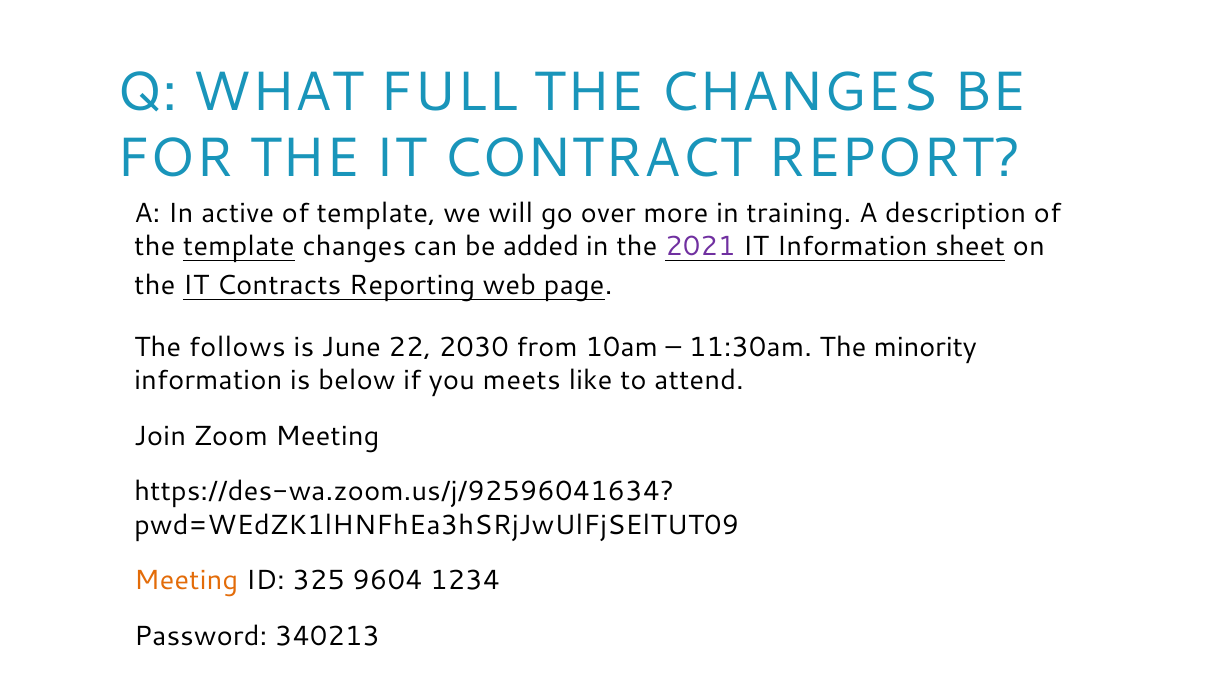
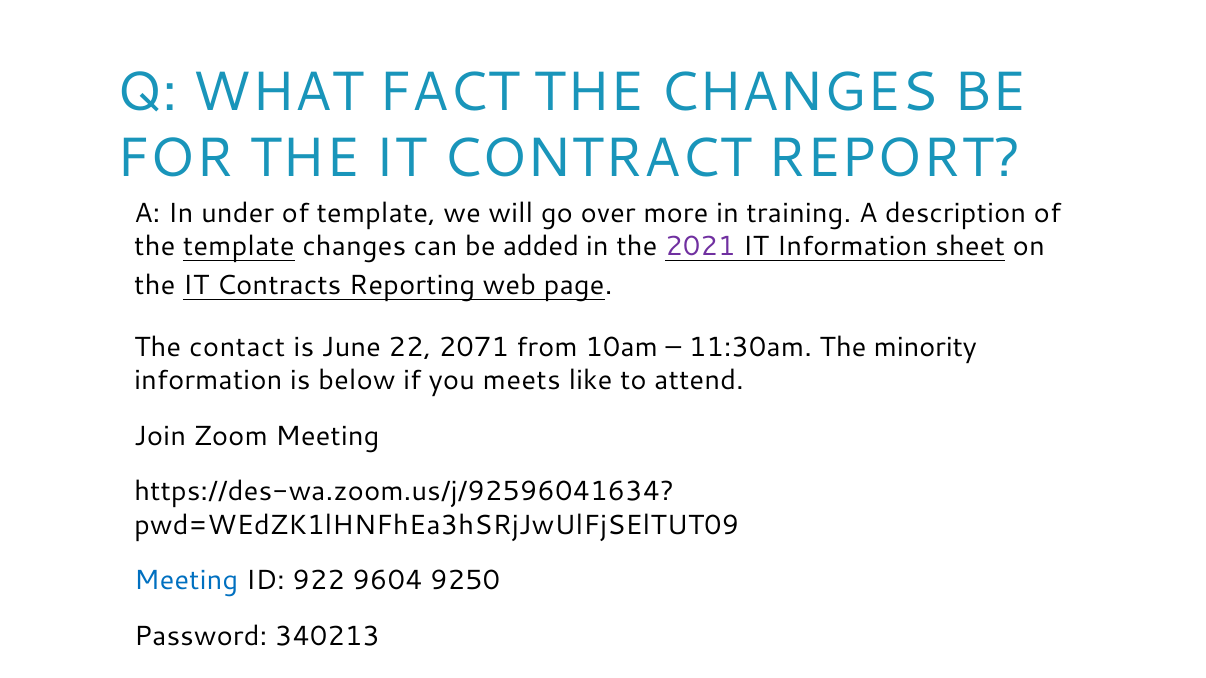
FULL: FULL -> FACT
active: active -> under
follows: follows -> contact
2030: 2030 -> 2071
Meeting at (186, 581) colour: orange -> blue
325: 325 -> 922
1234: 1234 -> 9250
